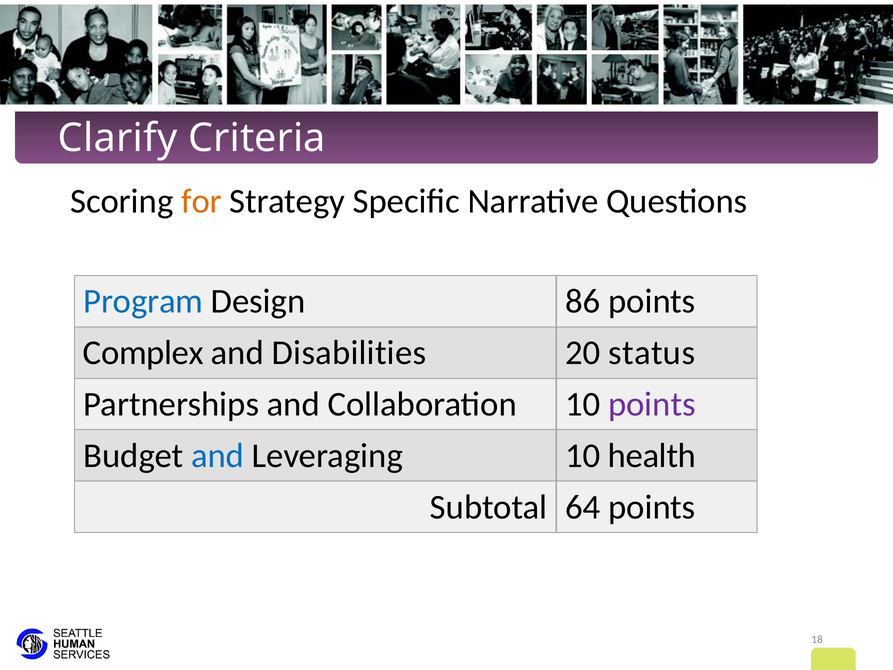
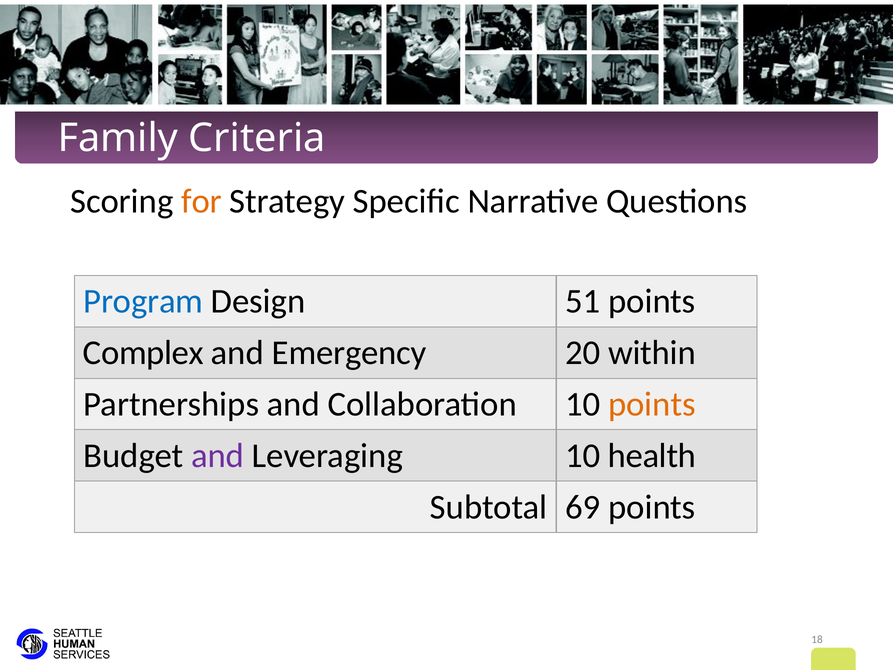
Clarify: Clarify -> Family
86: 86 -> 51
Disabilities: Disabilities -> Emergency
status: status -> within
points at (652, 404) colour: purple -> orange
and at (218, 456) colour: blue -> purple
64: 64 -> 69
